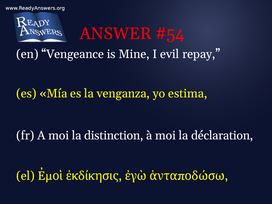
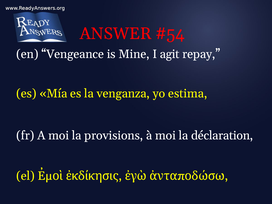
evil: evil -> agit
distinction: distinction -> provisions
